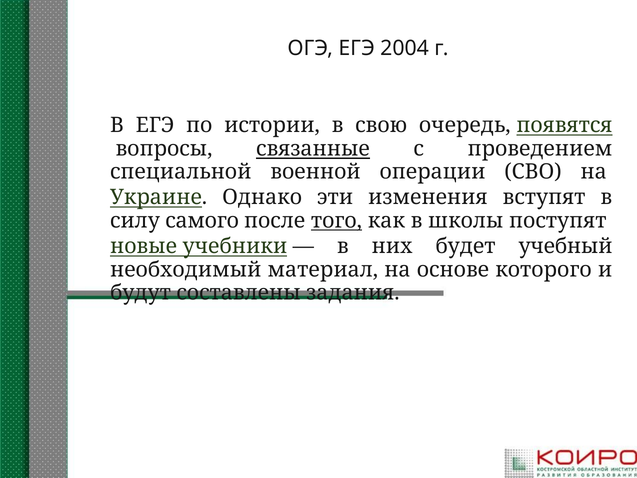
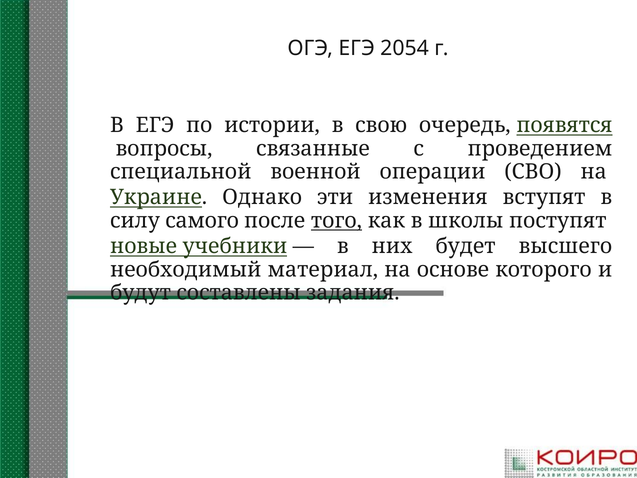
2004: 2004 -> 2054
связанные underline: present -> none
учебный: учебный -> высшего
